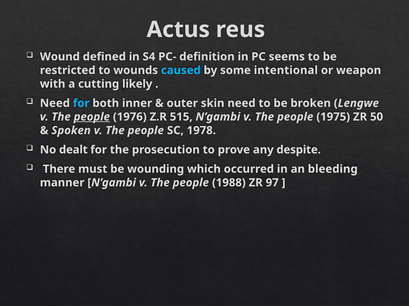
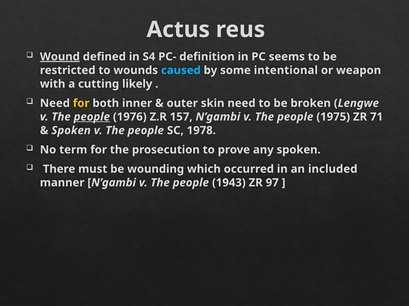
Wound underline: none -> present
for at (81, 103) colour: light blue -> yellow
515: 515 -> 157
50: 50 -> 71
dealt: dealt -> term
any despite: despite -> spoken
bleeding: bleeding -> included
1988: 1988 -> 1943
